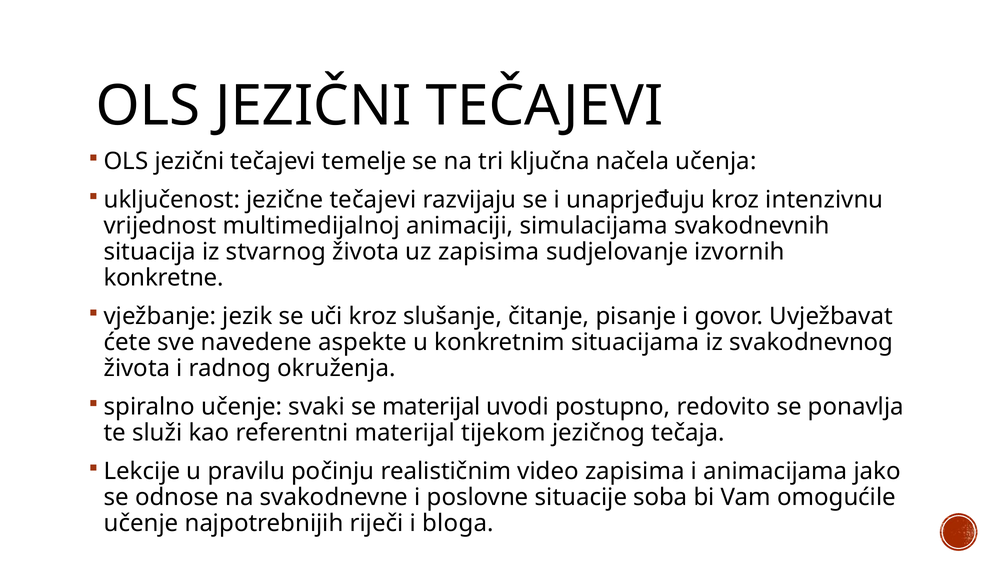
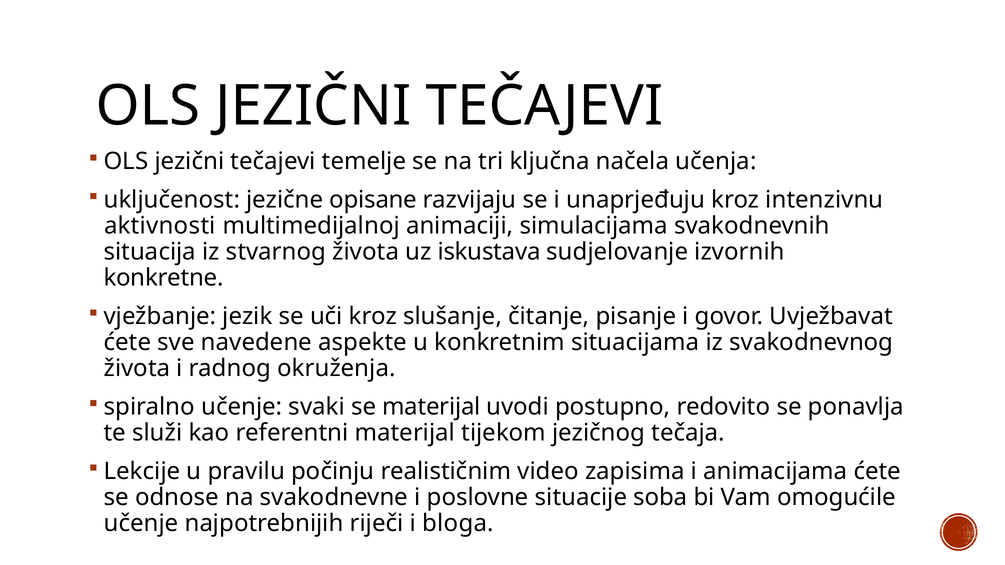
jezične tečajevi: tečajevi -> opisane
vrijednost: vrijednost -> aktivnosti
uz zapisima: zapisima -> iskustava
animacijama jako: jako -> ćete
